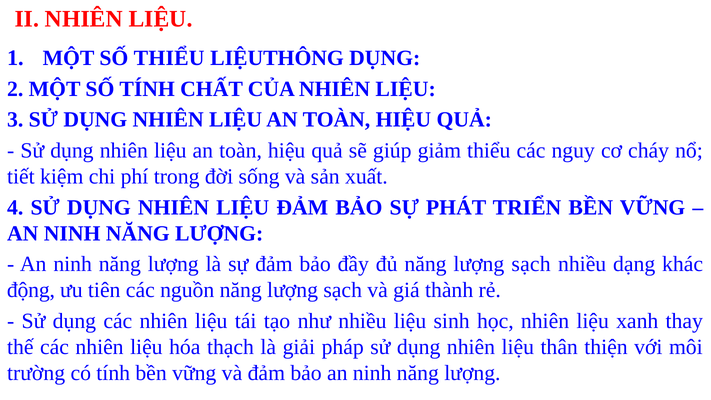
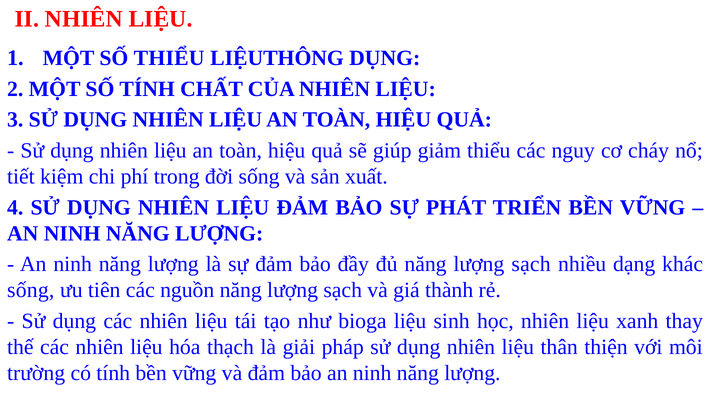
động at (31, 290): động -> sống
như nhiều: nhiều -> bioga
